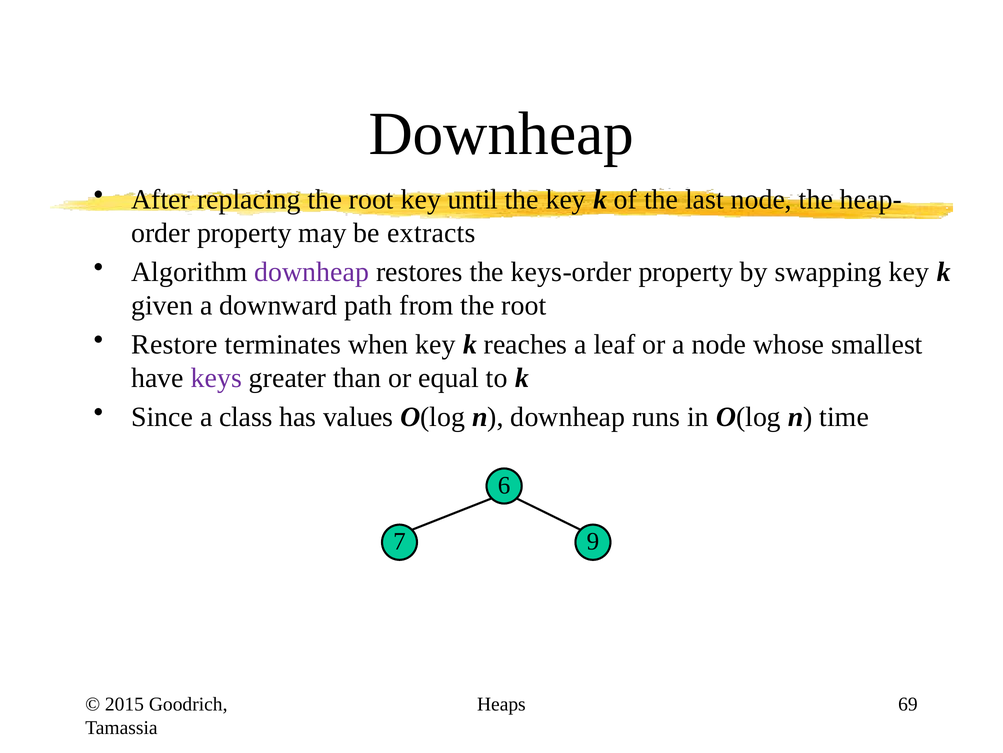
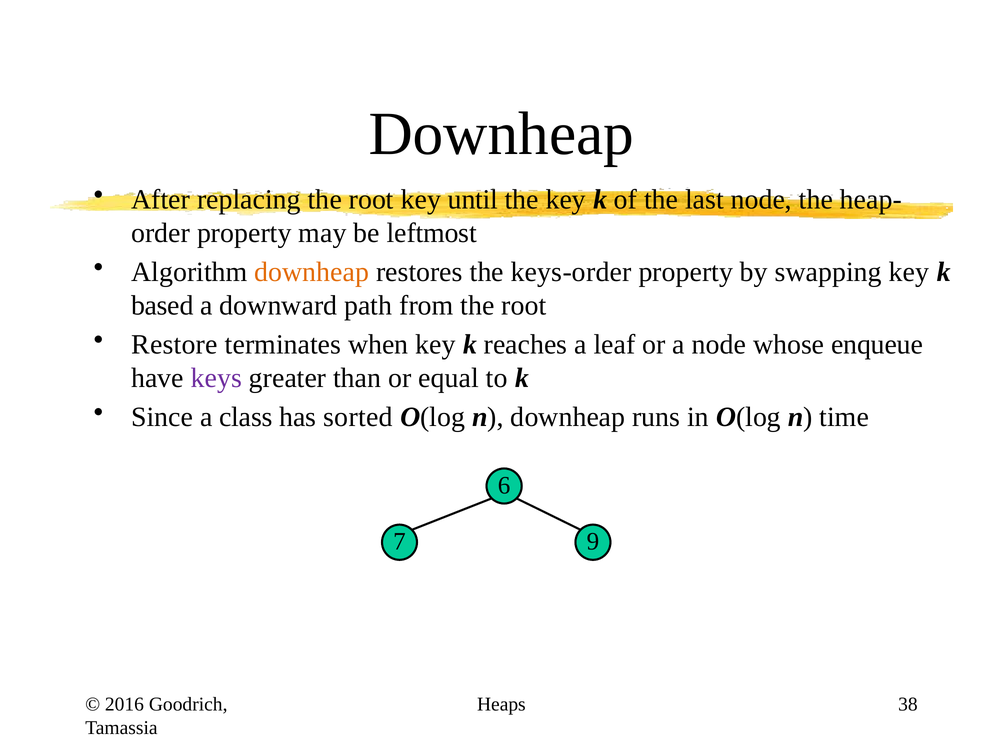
extracts: extracts -> leftmost
downheap at (312, 272) colour: purple -> orange
given: given -> based
smallest: smallest -> enqueue
values: values -> sorted
2015: 2015 -> 2016
69: 69 -> 38
